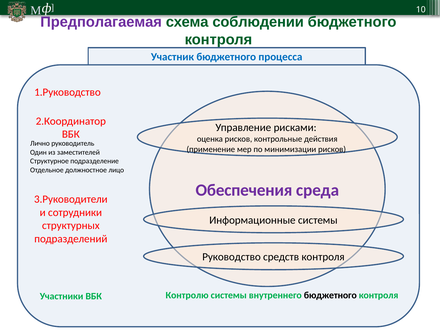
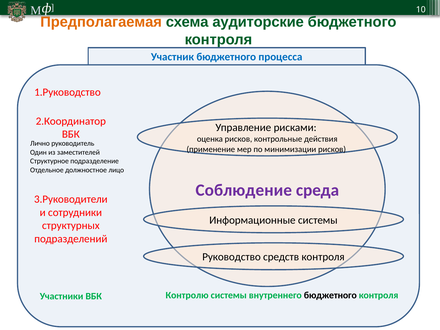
Предполагаемая colour: purple -> orange
соблюдении: соблюдении -> аудиторские
Обеспечения: Обеспечения -> Соблюдение
